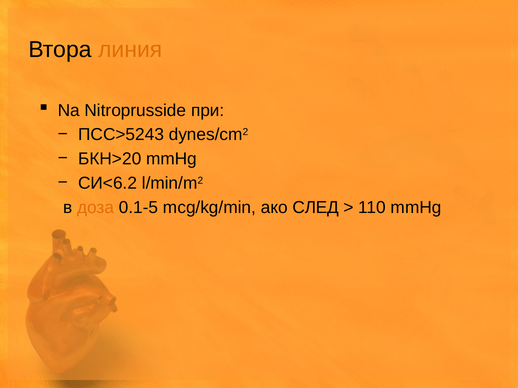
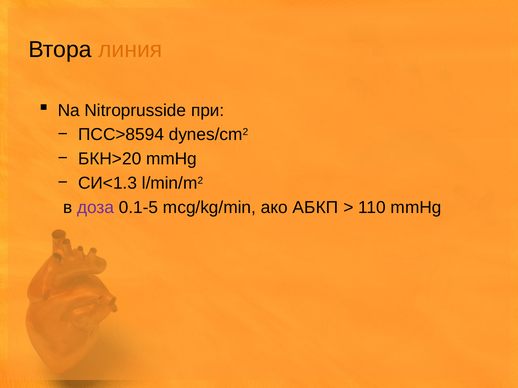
ПСС>5243: ПСС>5243 -> ПСС>8594
СИ<6.2: СИ<6.2 -> СИ<1.3
доза colour: orange -> purple
СЛЕД: СЛЕД -> АБКП
